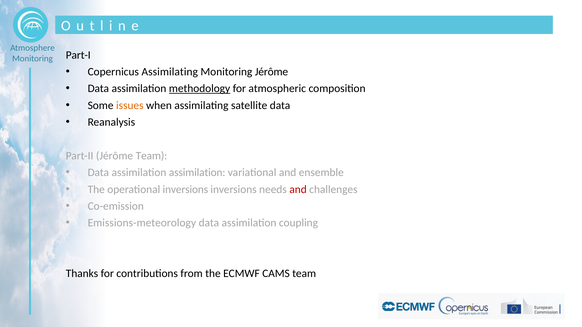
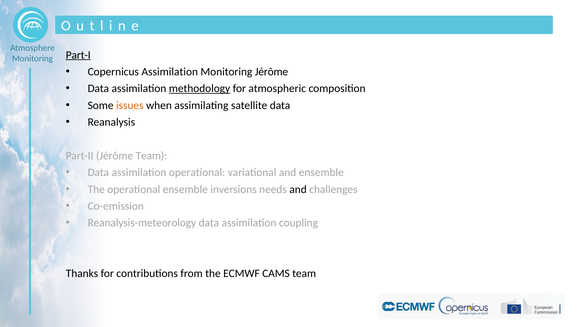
Part-I underline: none -> present
Copernicus Assimilating: Assimilating -> Assimilation
assimilation assimilation: assimilation -> operational
operational inversions: inversions -> ensemble
and at (298, 190) colour: red -> black
Emissions-meteorology: Emissions-meteorology -> Reanalysis-meteorology
